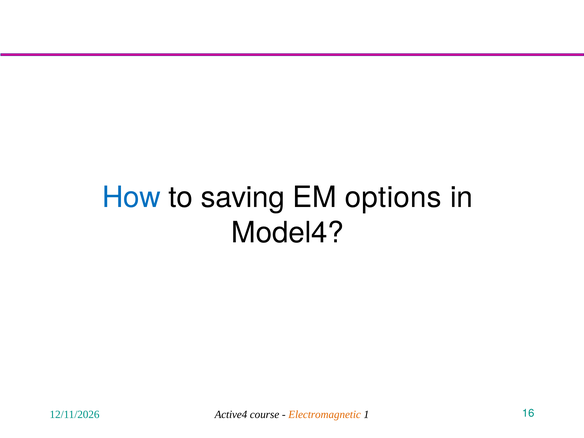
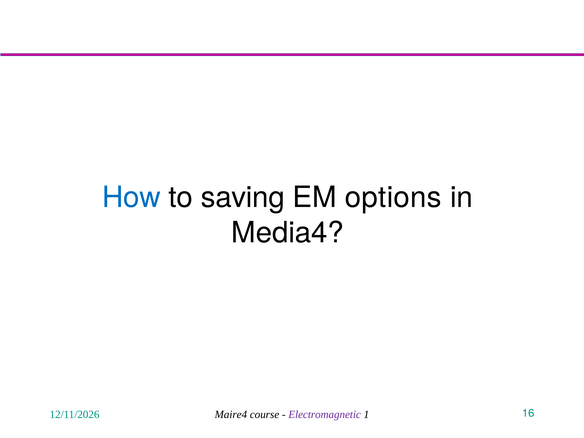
Model4: Model4 -> Media4
Active4: Active4 -> Maire4
Electromagnetic colour: orange -> purple
